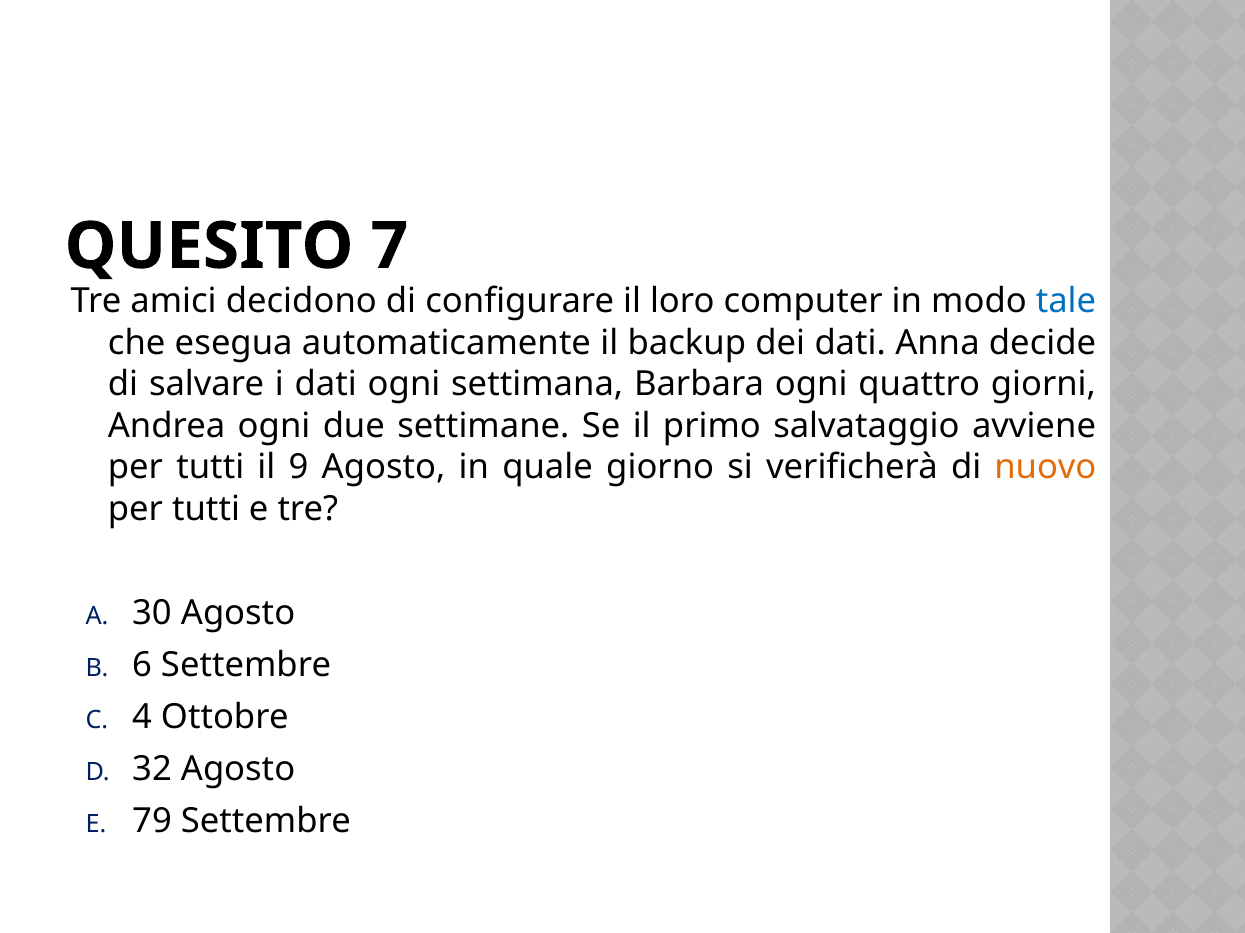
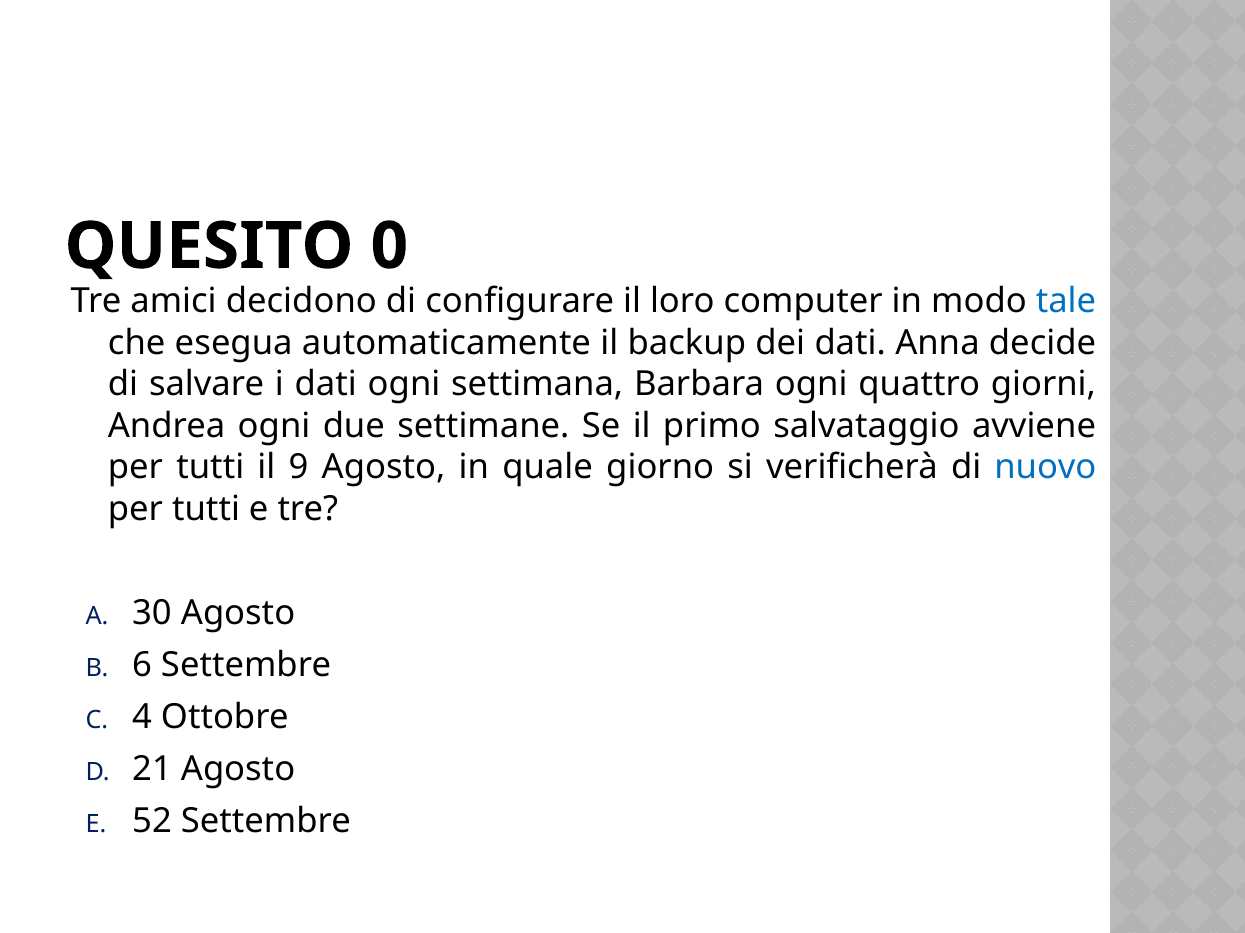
7: 7 -> 0
nuovo colour: orange -> blue
32: 32 -> 21
79: 79 -> 52
